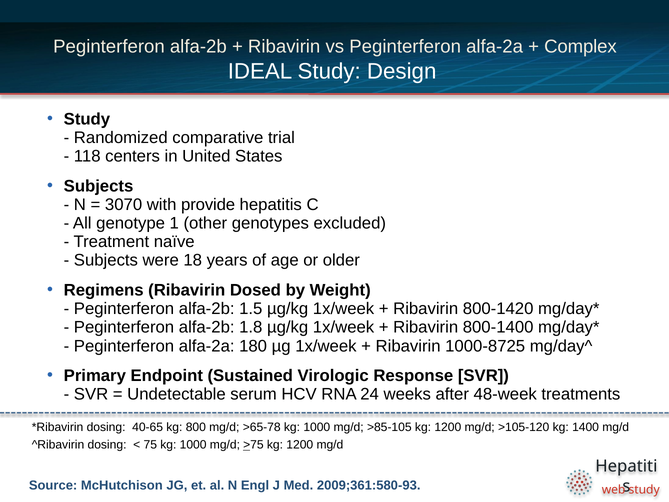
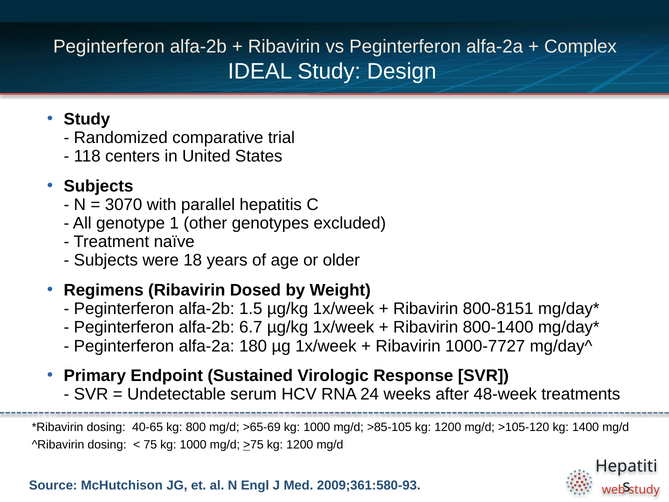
provide: provide -> parallel
800-1420: 800-1420 -> 800-8151
1.8: 1.8 -> 6.7
1000-8725: 1000-8725 -> 1000-7727
>65-78: >65-78 -> >65-69
